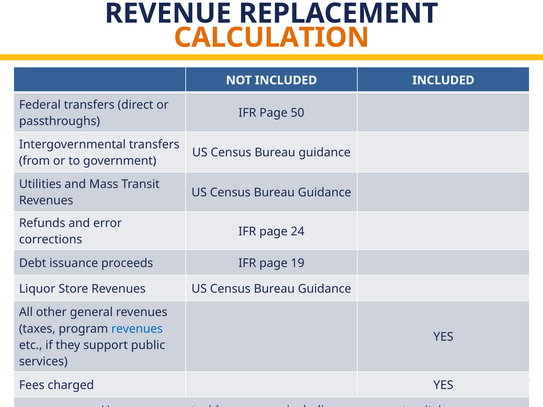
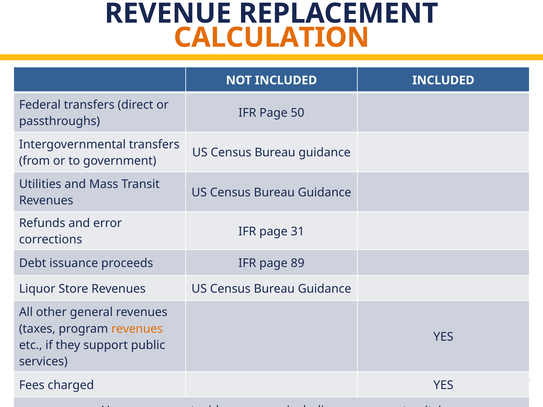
24: 24 -> 31
19: 19 -> 89
revenues at (137, 329) colour: blue -> orange
